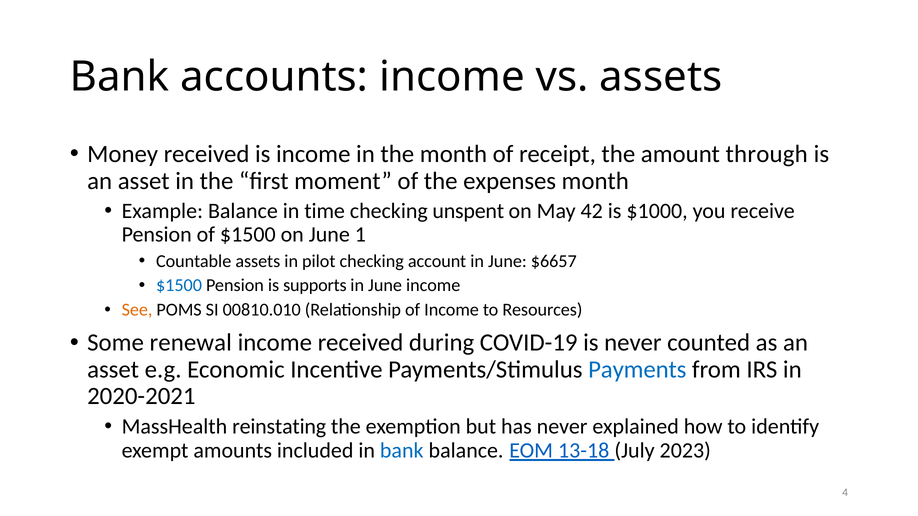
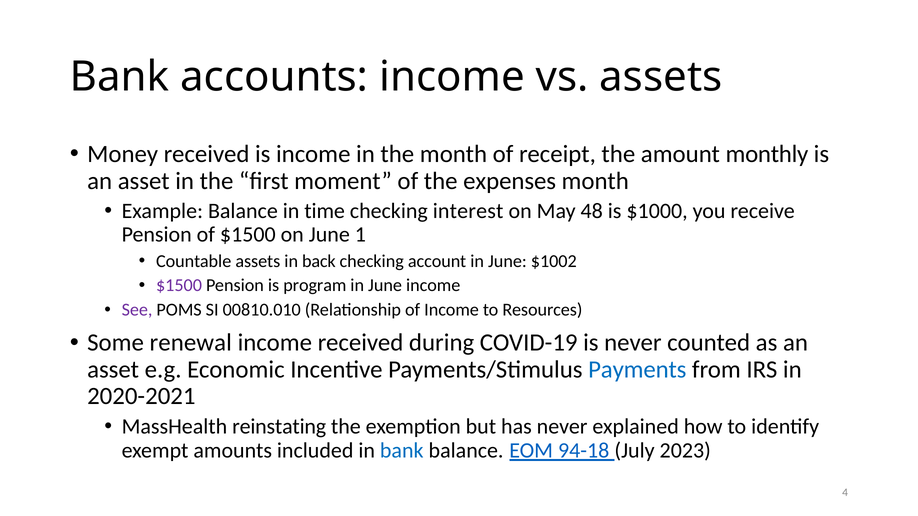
through: through -> monthly
unspent: unspent -> interest
42: 42 -> 48
pilot: pilot -> back
$6657: $6657 -> $1002
$1500 at (179, 286) colour: blue -> purple
supports: supports -> program
See colour: orange -> purple
13-18: 13-18 -> 94-18
